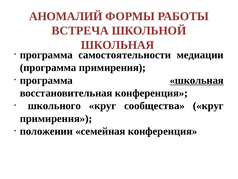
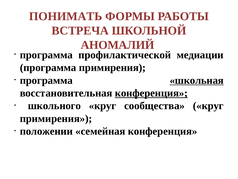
АНОМАЛИЙ: АНОМАЛИЙ -> ПОНИМАТЬ
ШКОЛЬНАЯ at (118, 45): ШКОЛЬНАЯ -> АНОМАЛИЙ
самостоятельности: самостоятельности -> профилактической
конференция at (151, 93) underline: none -> present
